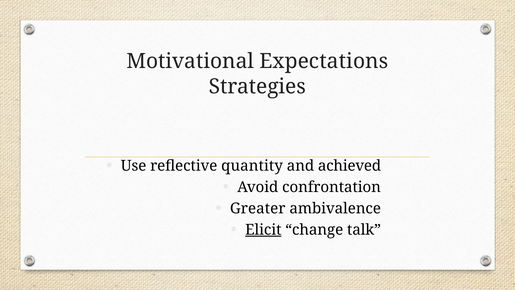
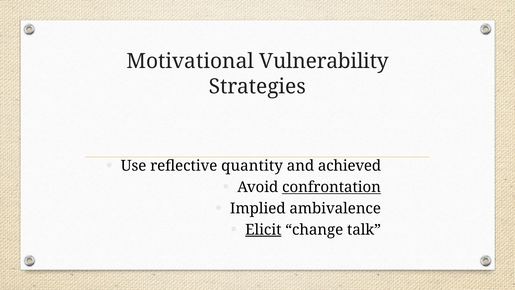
Expectations: Expectations -> Vulnerability
confrontation underline: none -> present
Greater: Greater -> Implied
